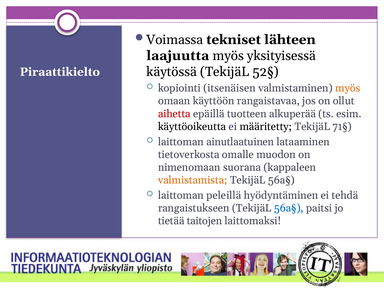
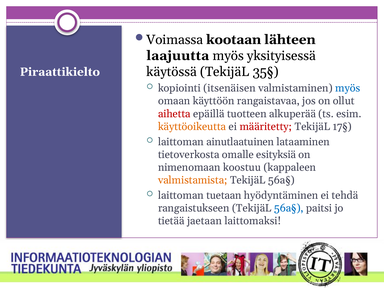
tekniset: tekniset -> kootaan
52§: 52§ -> 35§
myös at (348, 88) colour: orange -> blue
käyttöoikeutta colour: black -> orange
määritetty colour: black -> red
71§: 71§ -> 17§
muodon: muodon -> esityksiä
suorana: suorana -> koostuu
peleillä: peleillä -> tuetaan
taitojen: taitojen -> jaetaan
